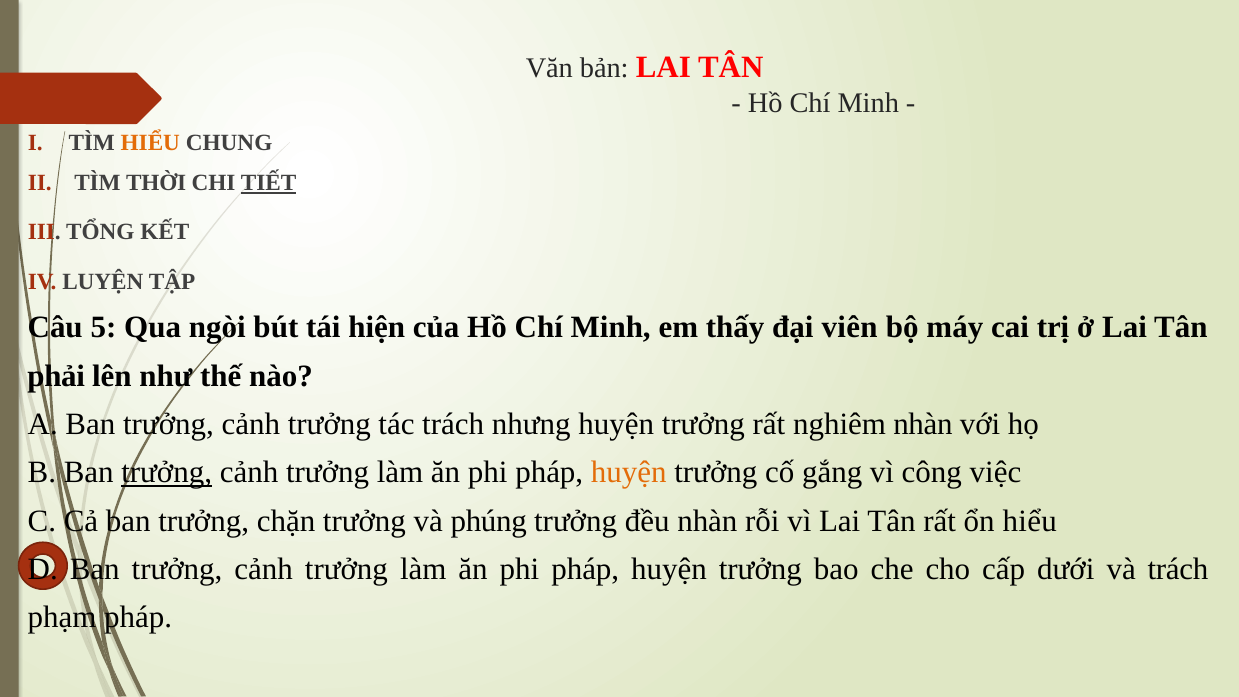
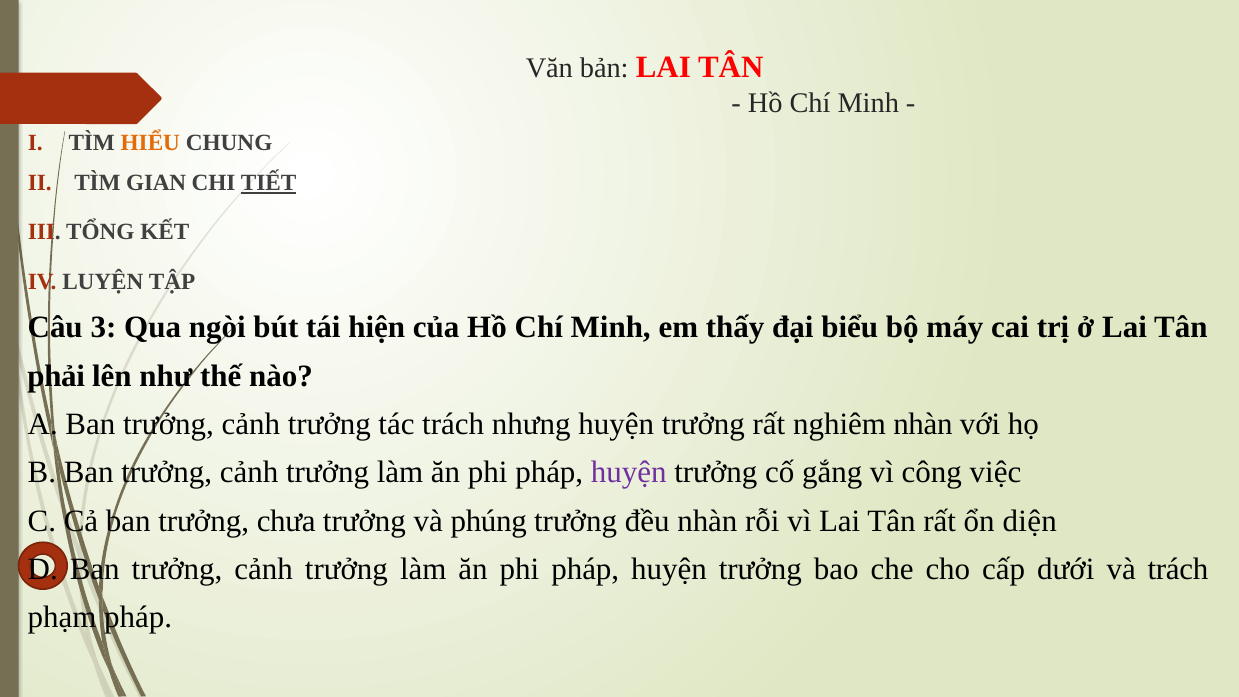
THỜI: THỜI -> GIAN
5: 5 -> 3
viên: viên -> biểu
trưởng at (167, 472) underline: present -> none
huyện at (629, 472) colour: orange -> purple
chặn: chặn -> chưa
ổn hiểu: hiểu -> diện
